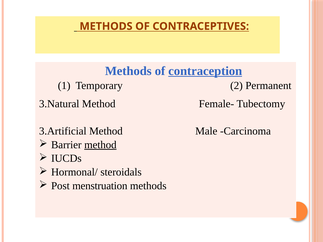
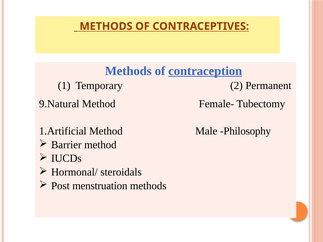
3.Natural: 3.Natural -> 9.Natural
3.Artificial: 3.Artificial -> 1.Artificial
Carcinoma: Carcinoma -> Philosophy
method at (100, 145) underline: present -> none
